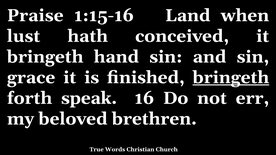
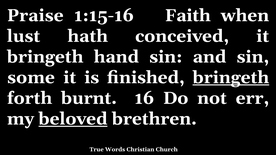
Land: Land -> Faith
grace: grace -> some
speak: speak -> burnt
beloved underline: none -> present
